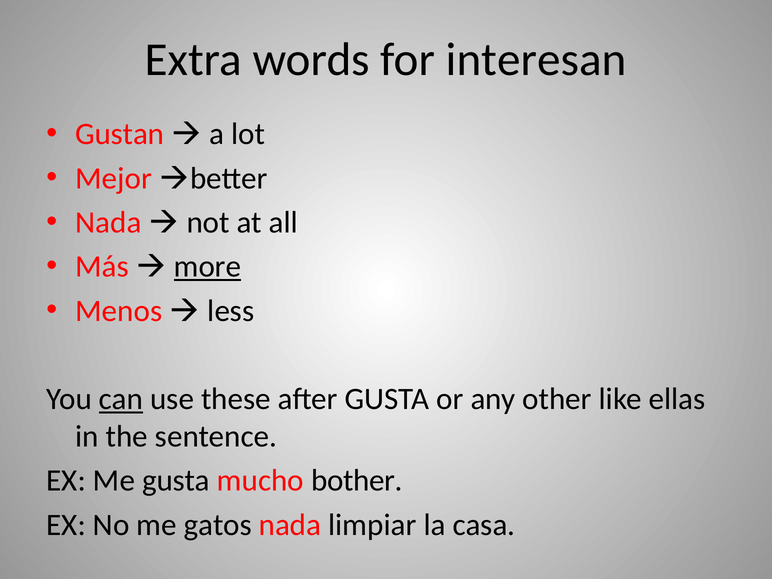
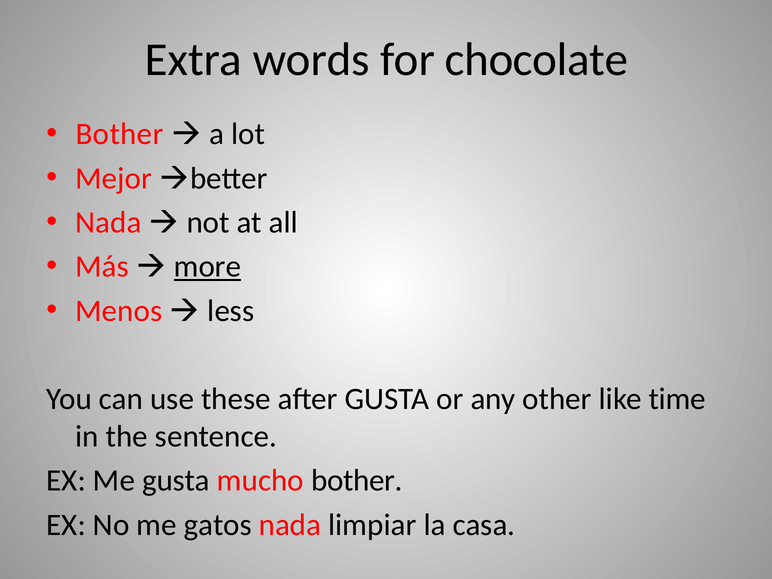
interesan: interesan -> chocolate
Gustan at (120, 134): Gustan -> Bother
can underline: present -> none
ellas: ellas -> time
